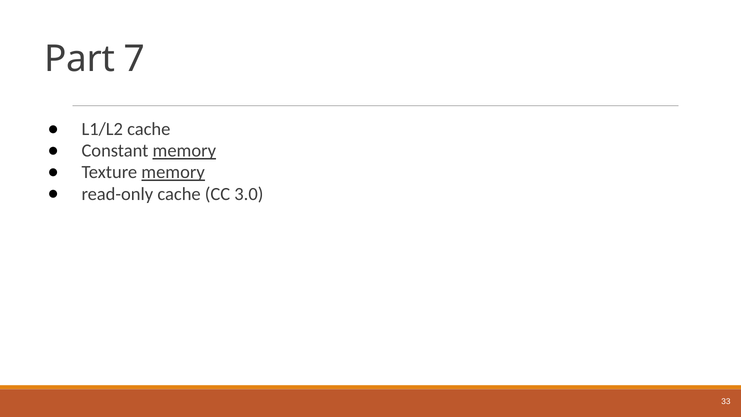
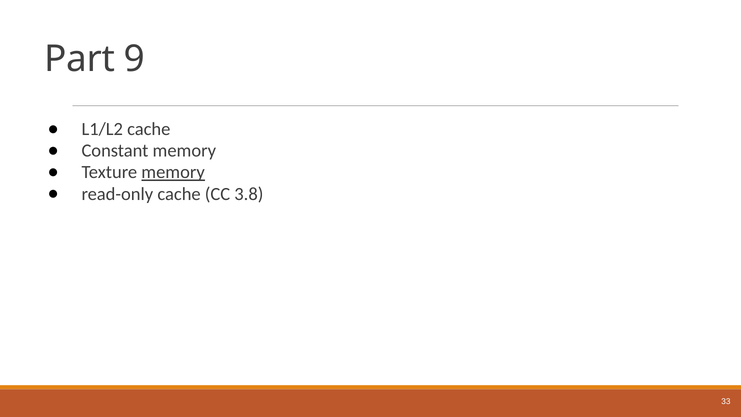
7: 7 -> 9
memory at (184, 151) underline: present -> none
3.0: 3.0 -> 3.8
